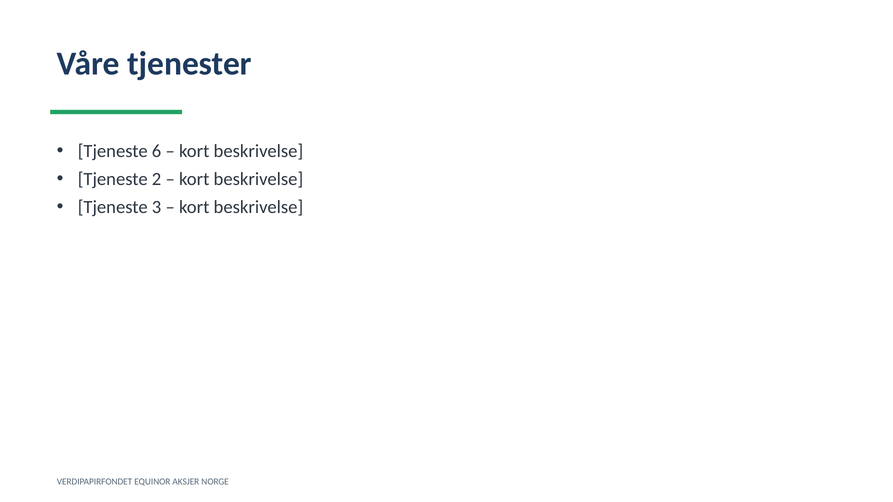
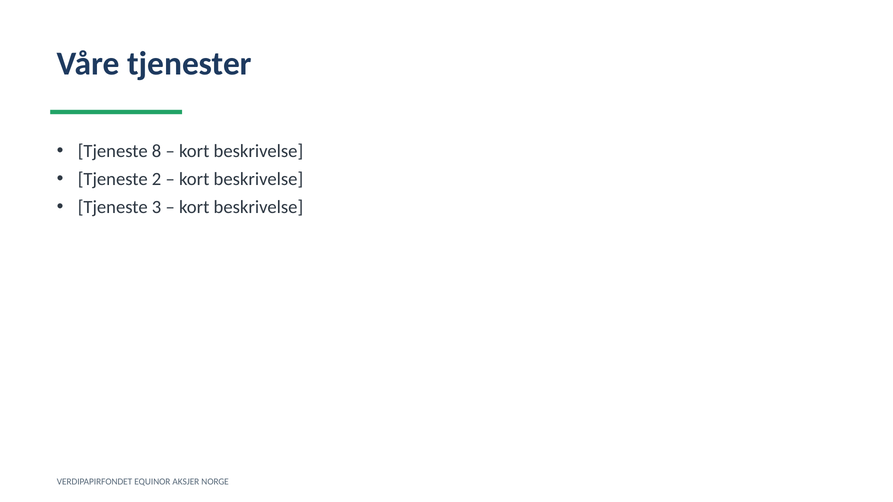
6: 6 -> 8
